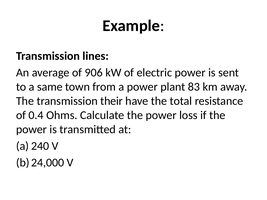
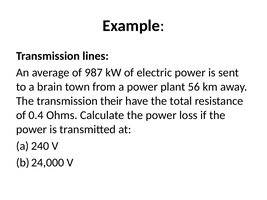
906: 906 -> 987
same: same -> brain
83: 83 -> 56
